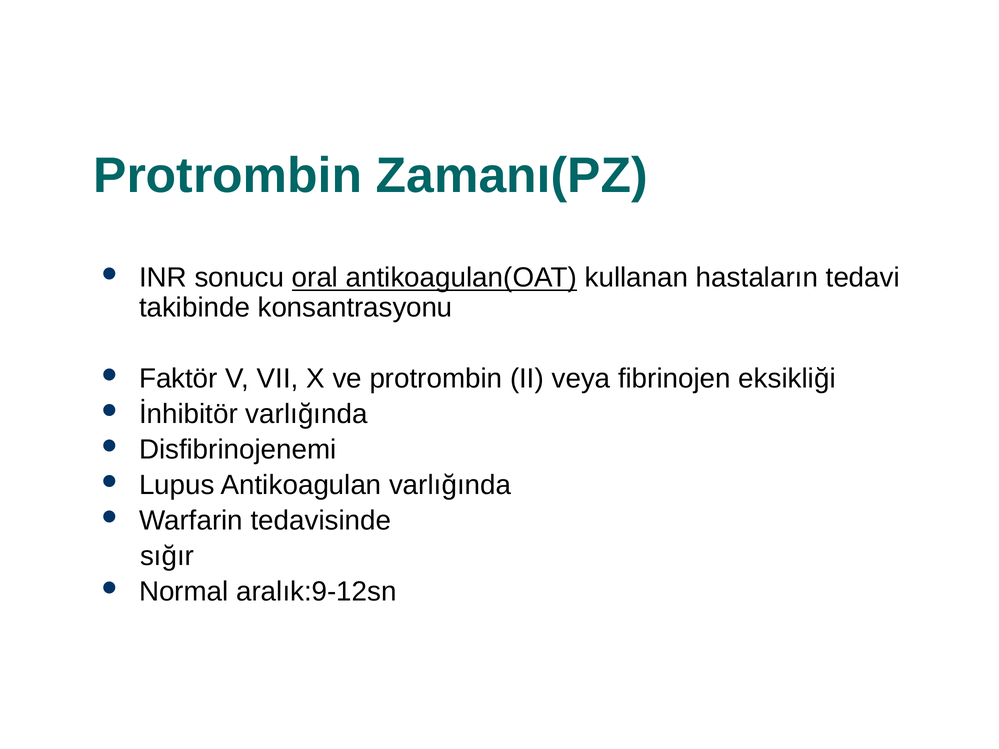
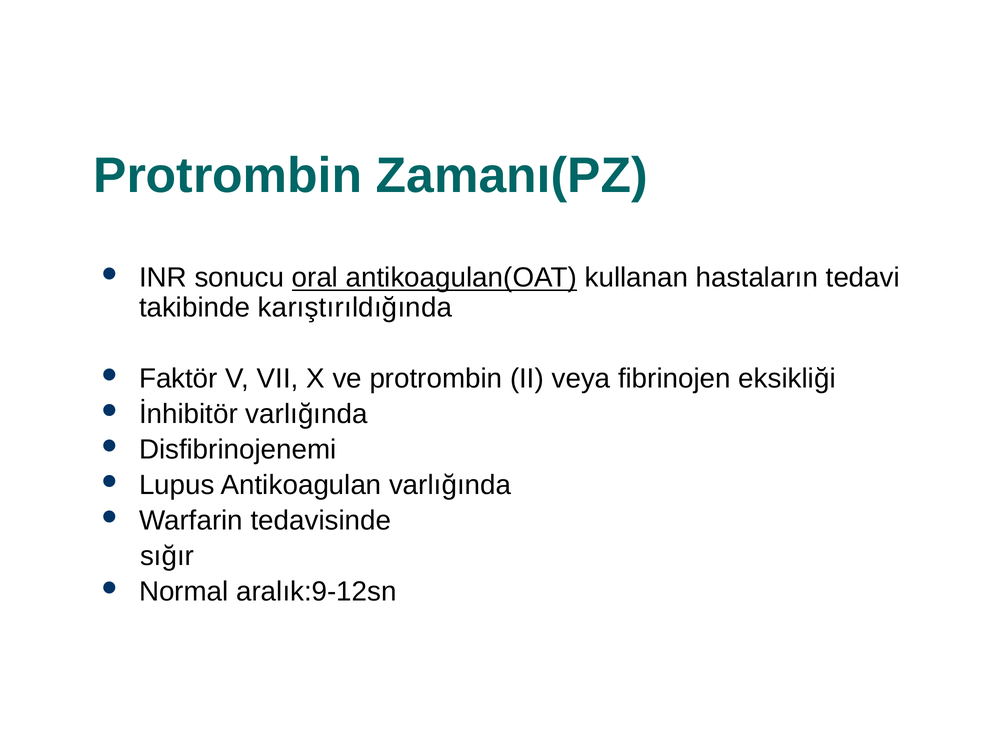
konsantrasyonu: konsantrasyonu -> karıştırıldığında
